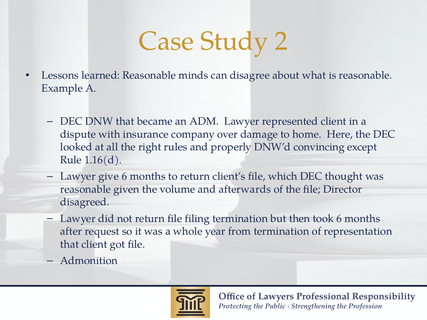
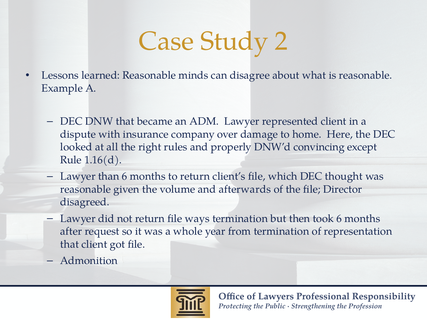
give: give -> than
filing: filing -> ways
